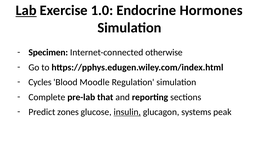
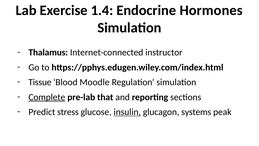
Lab underline: present -> none
1.0: 1.0 -> 1.4
Specimen: Specimen -> Thalamus
otherwise: otherwise -> instructor
Cycles: Cycles -> Tissue
Complete underline: none -> present
zones: zones -> stress
